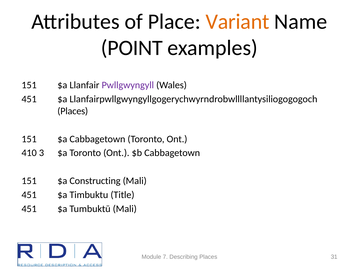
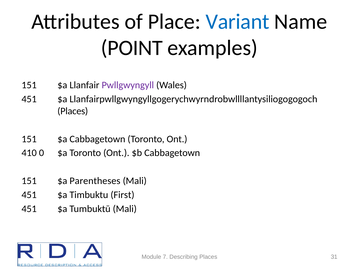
Variant colour: orange -> blue
3: 3 -> 0
Constructing: Constructing -> Parentheses
Title: Title -> First
